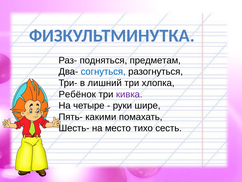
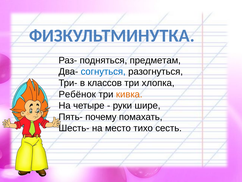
лишний: лишний -> классов
кивка colour: purple -> orange
какими: какими -> почему
